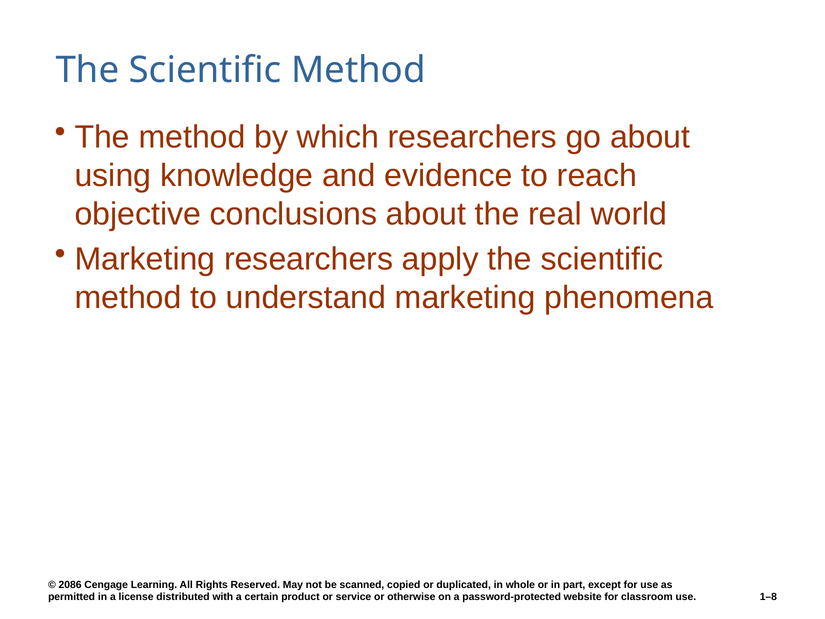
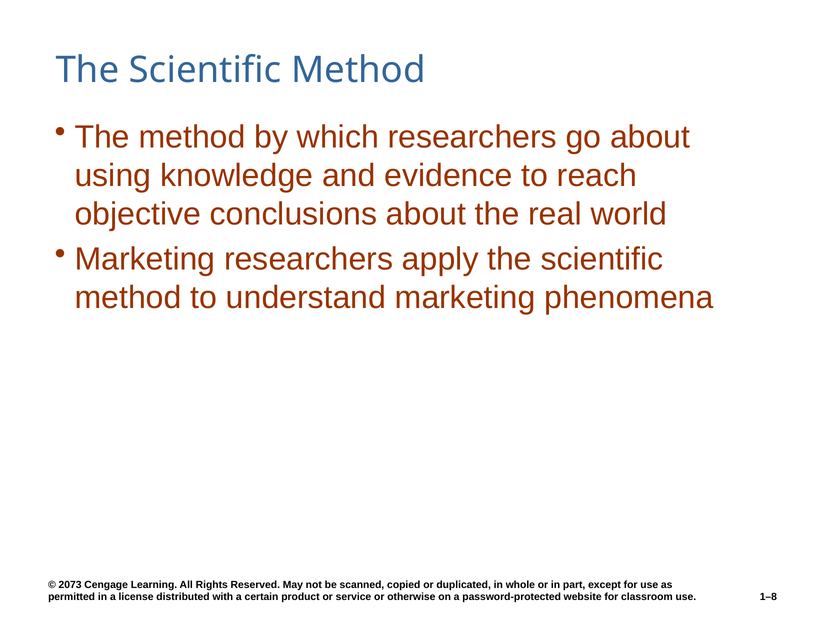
2086: 2086 -> 2073
